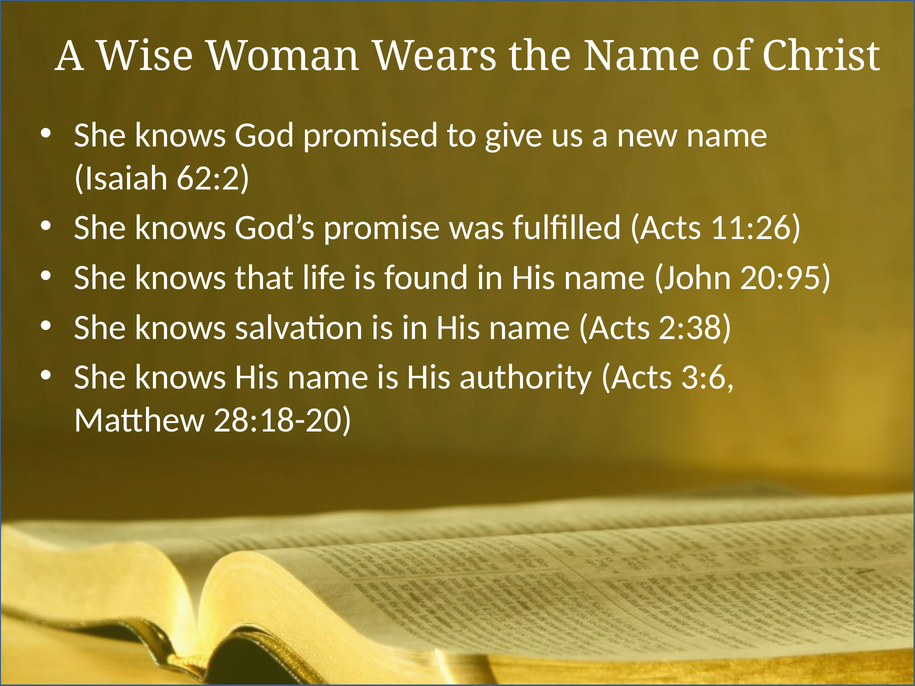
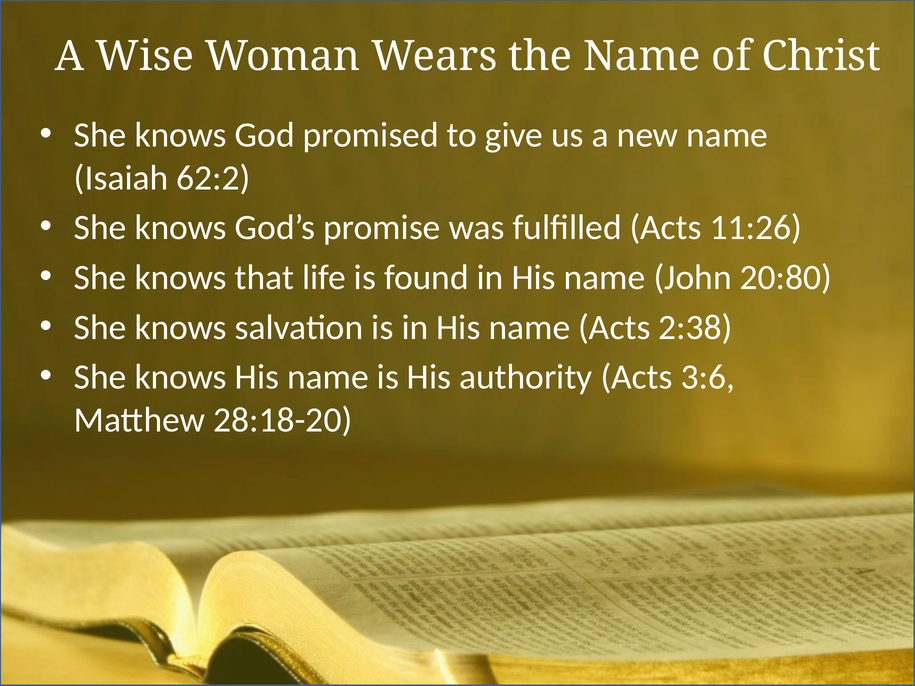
20:95: 20:95 -> 20:80
